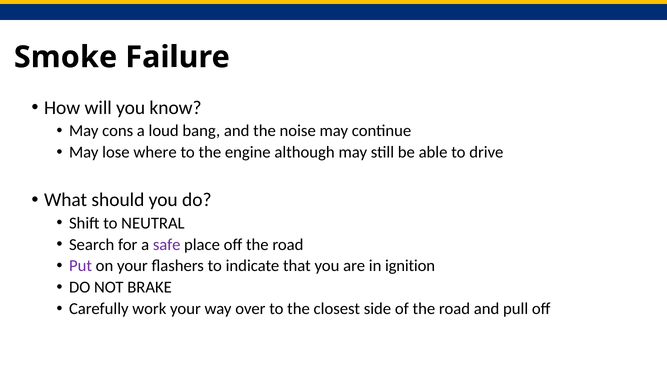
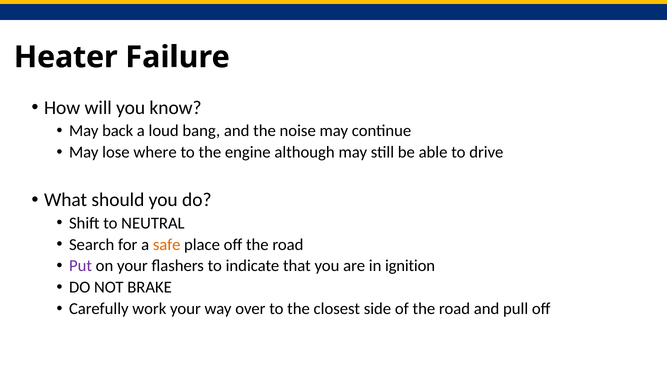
Smoke: Smoke -> Heater
cons: cons -> back
safe colour: purple -> orange
